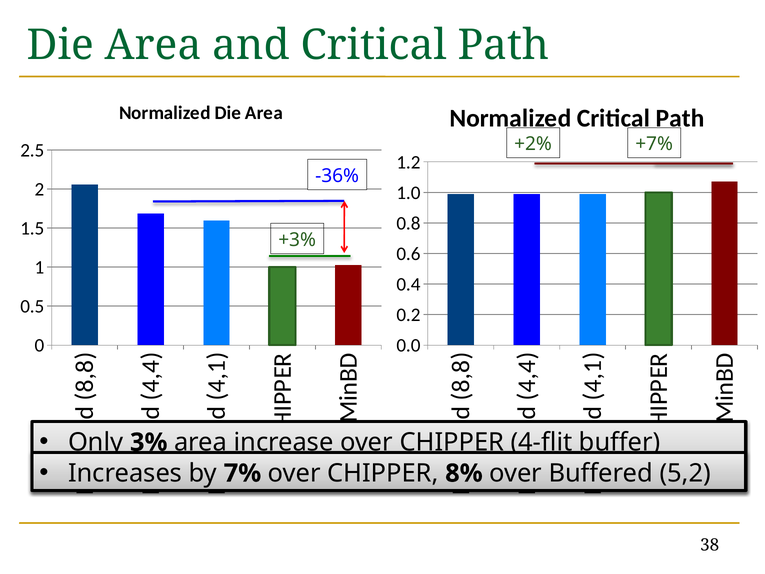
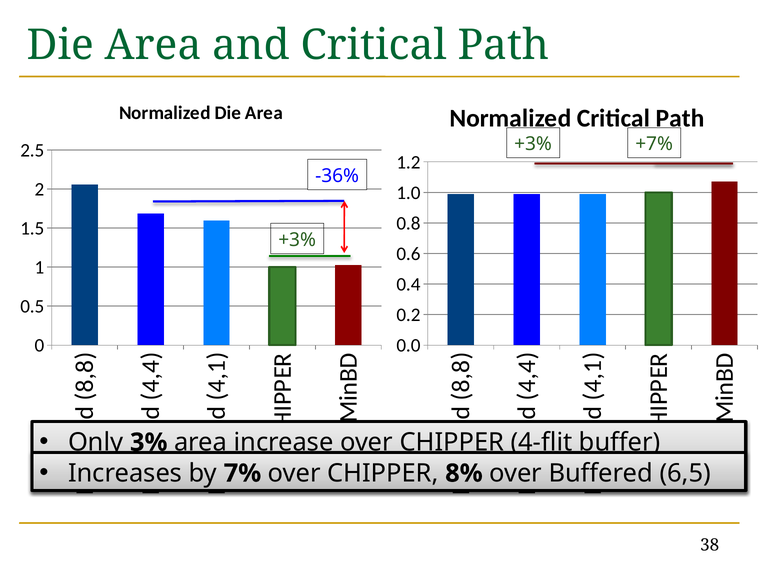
+2% at (533, 144): +2% -> +3%
5,2: 5,2 -> 6,5
